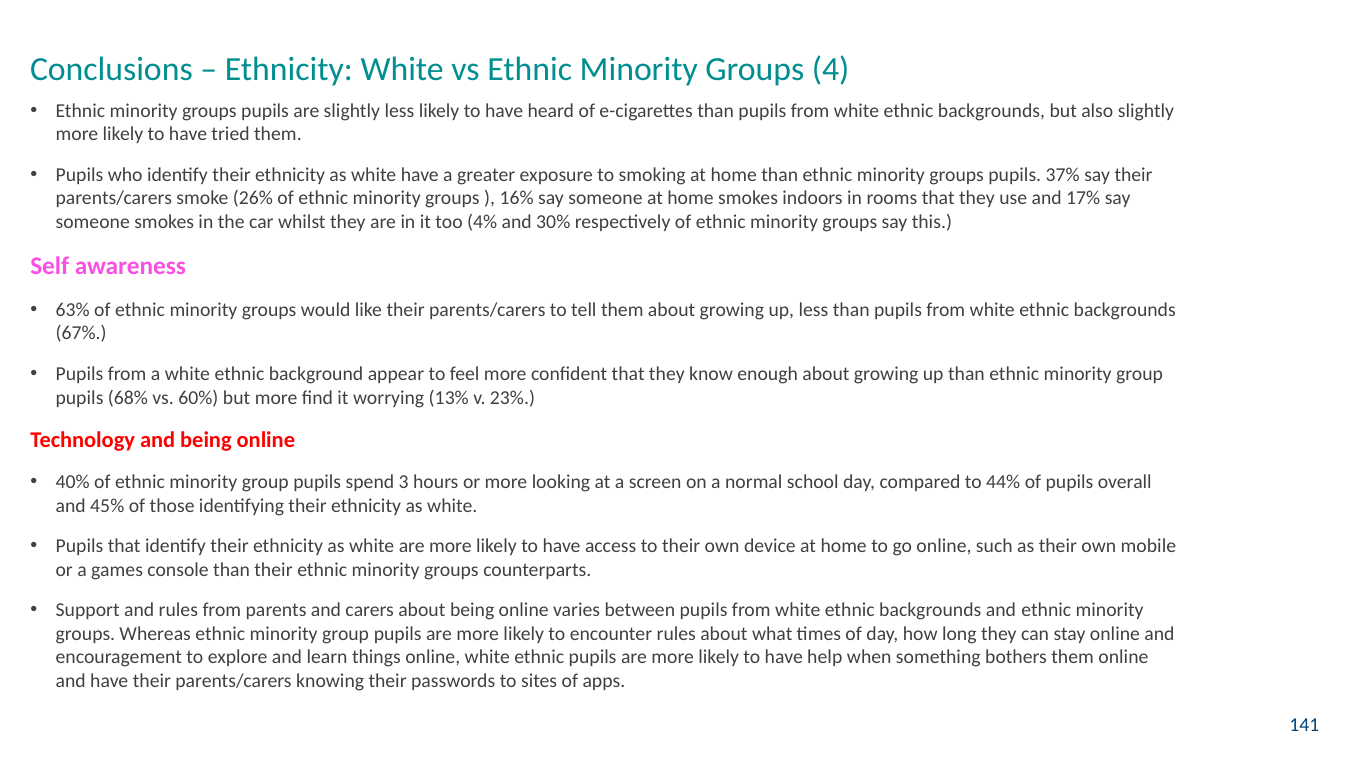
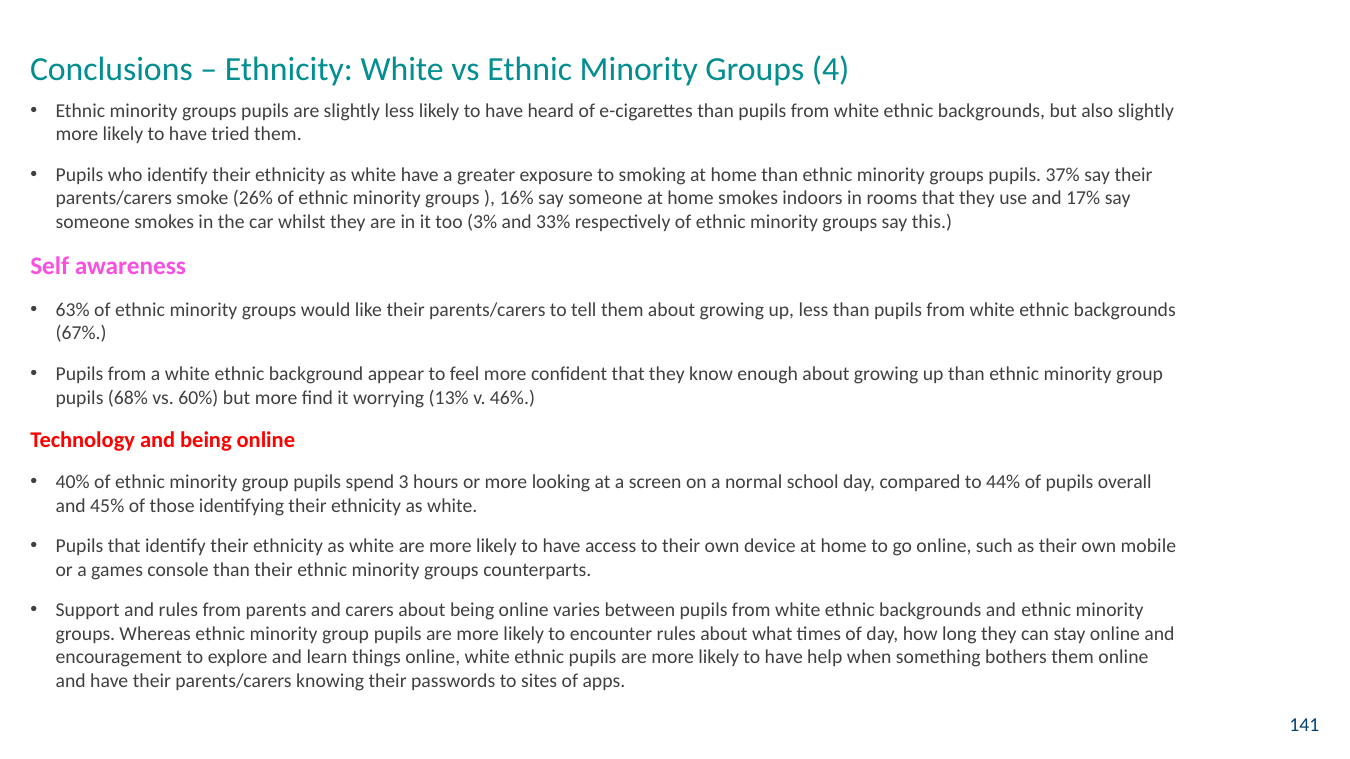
4%: 4% -> 3%
30%: 30% -> 33%
23%: 23% -> 46%
